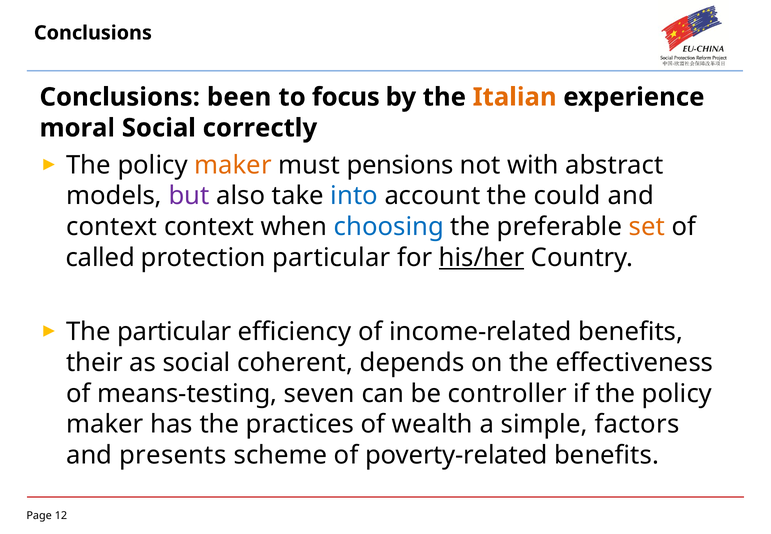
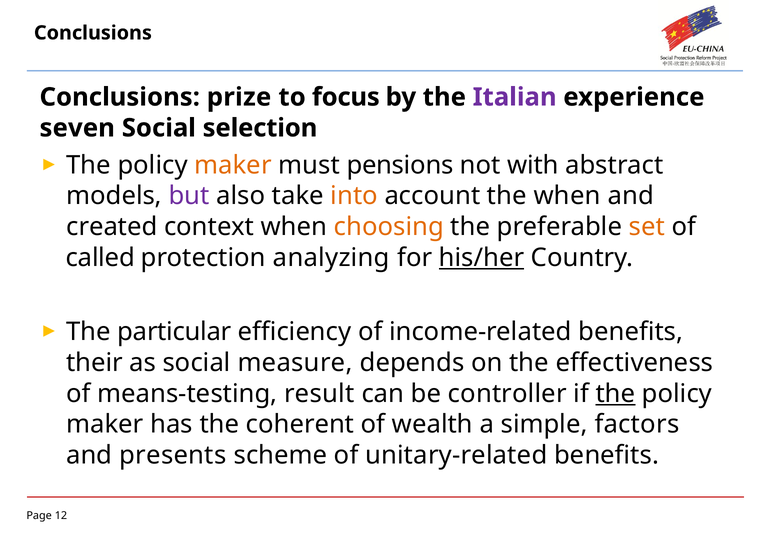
been: been -> prize
Italian colour: orange -> purple
moral: moral -> seven
correctly: correctly -> selection
into colour: blue -> orange
the could: could -> when
context at (112, 227): context -> created
choosing colour: blue -> orange
protection particular: particular -> analyzing
coherent: coherent -> measure
seven: seven -> result
the at (615, 393) underline: none -> present
practices: practices -> coherent
poverty-related: poverty-related -> unitary-related
